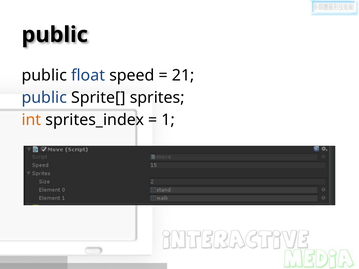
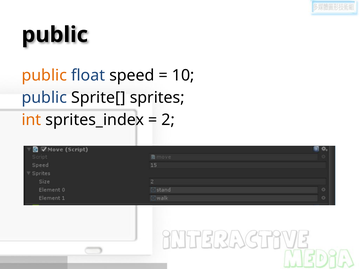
public at (44, 75) colour: black -> orange
21: 21 -> 10
1: 1 -> 2
